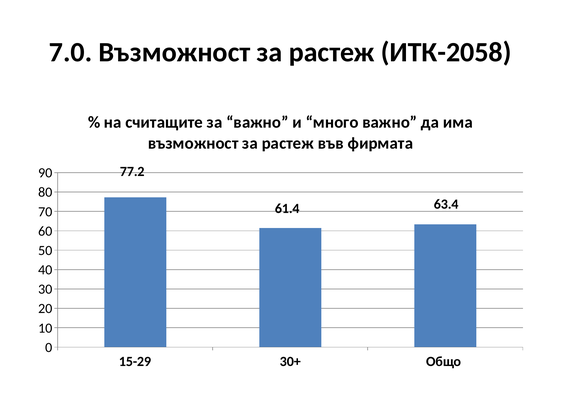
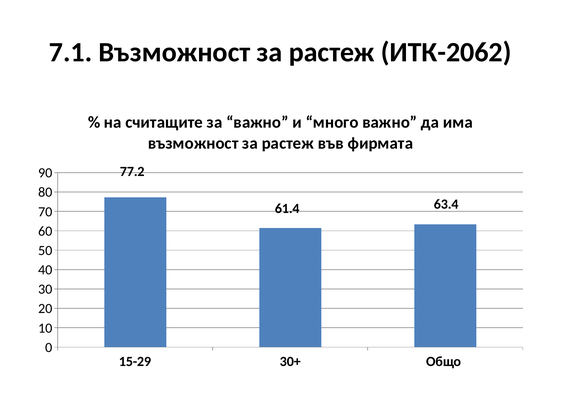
7.0: 7.0 -> 7.1
ИТК-2058: ИТК-2058 -> ИТК-2062
